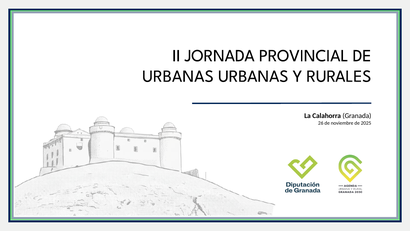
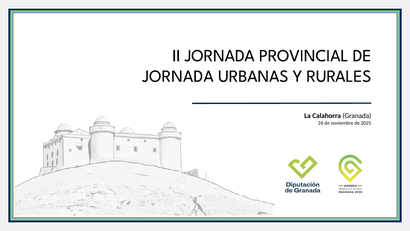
URBANAS at (178, 76): URBANAS -> JORNADA
